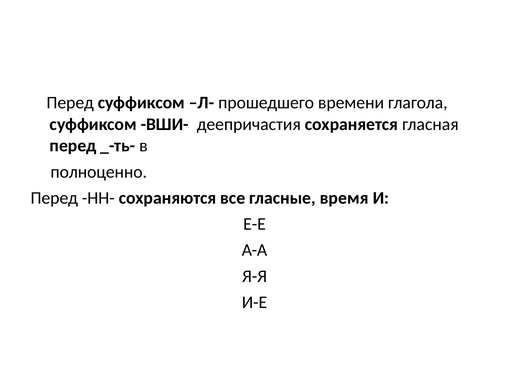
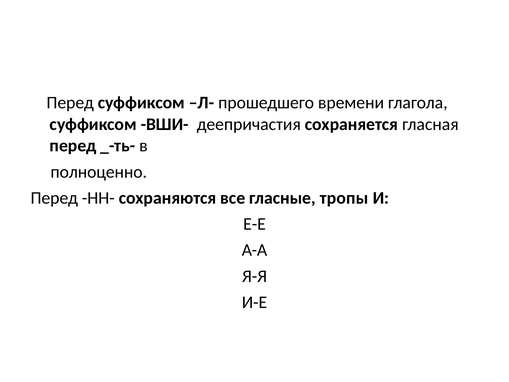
время: время -> тропы
